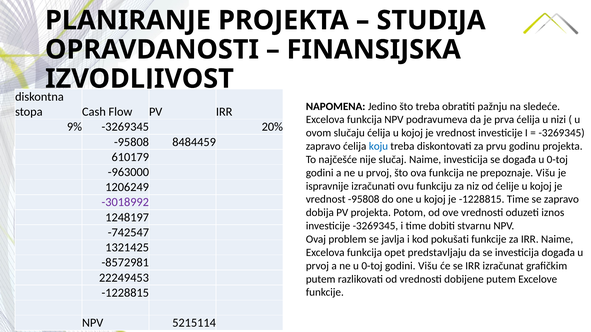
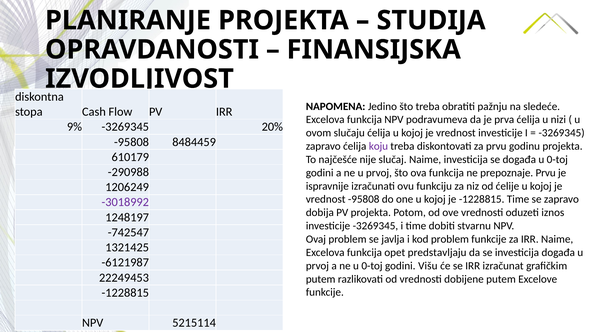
koju colour: blue -> purple
-963000: -963000 -> -290988
prepoznaje Višu: Višu -> Prvu
kod pokušati: pokušati -> problem
-8572981: -8572981 -> -6121987
